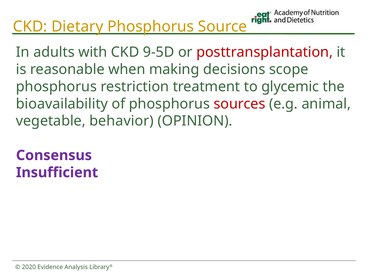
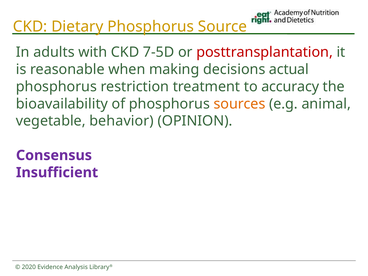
9-5D: 9-5D -> 7-5D
scope: scope -> actual
glycemic: glycemic -> accuracy
sources colour: red -> orange
